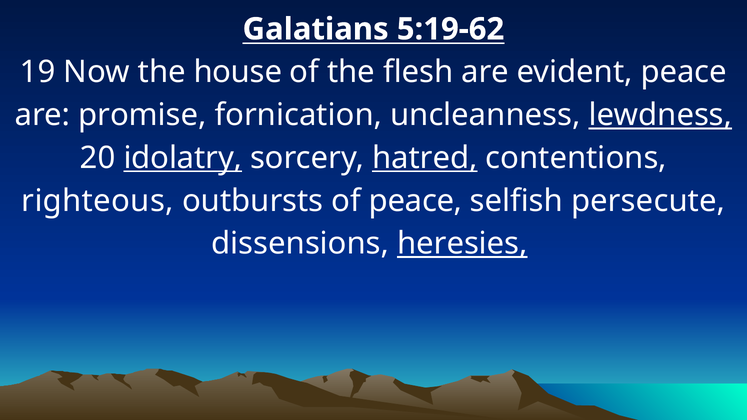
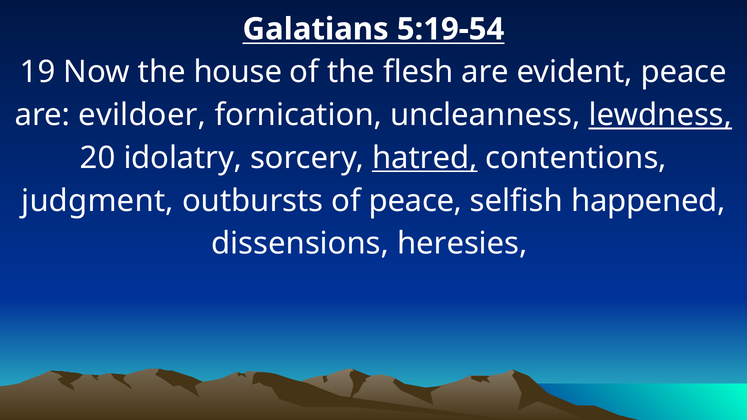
5:19-62: 5:19-62 -> 5:19-54
promise: promise -> evildoer
idolatry underline: present -> none
righteous: righteous -> judgment
persecute: persecute -> happened
heresies underline: present -> none
